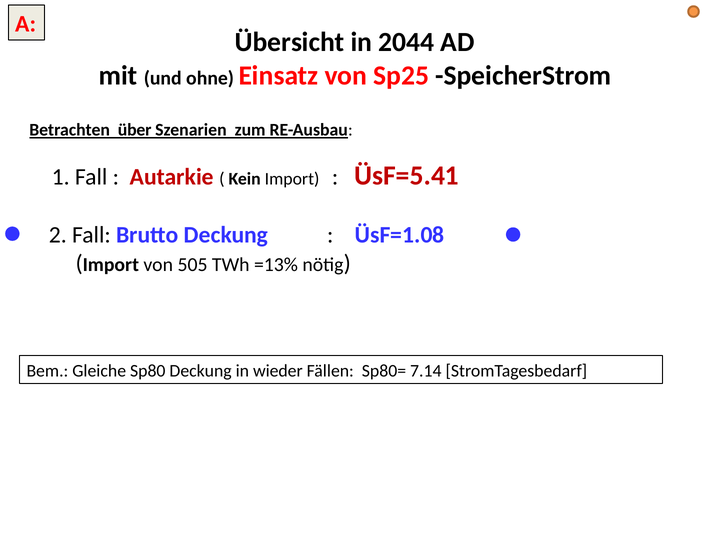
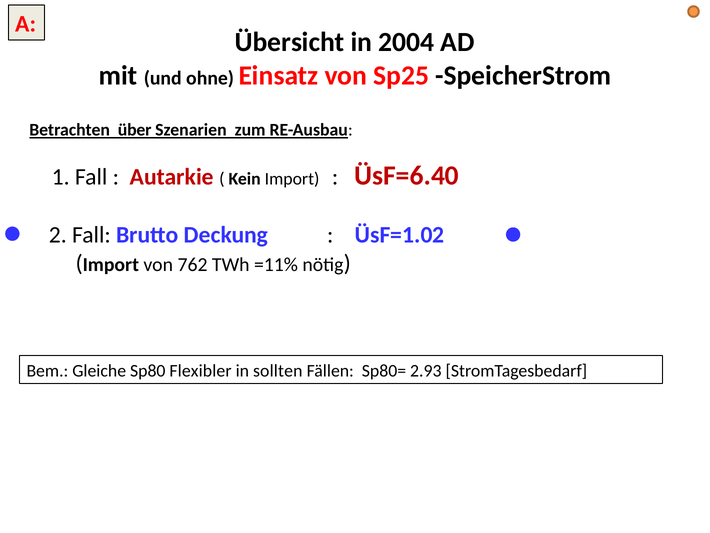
2044: 2044 -> 2004
ÜsF=5.41: ÜsF=5.41 -> ÜsF=6.40
ÜsF=1.08: ÜsF=1.08 -> ÜsF=1.02
505: 505 -> 762
=13%: =13% -> =11%
Sp80 Deckung: Deckung -> Flexibler
wieder: wieder -> sollten
7.14: 7.14 -> 2.93
